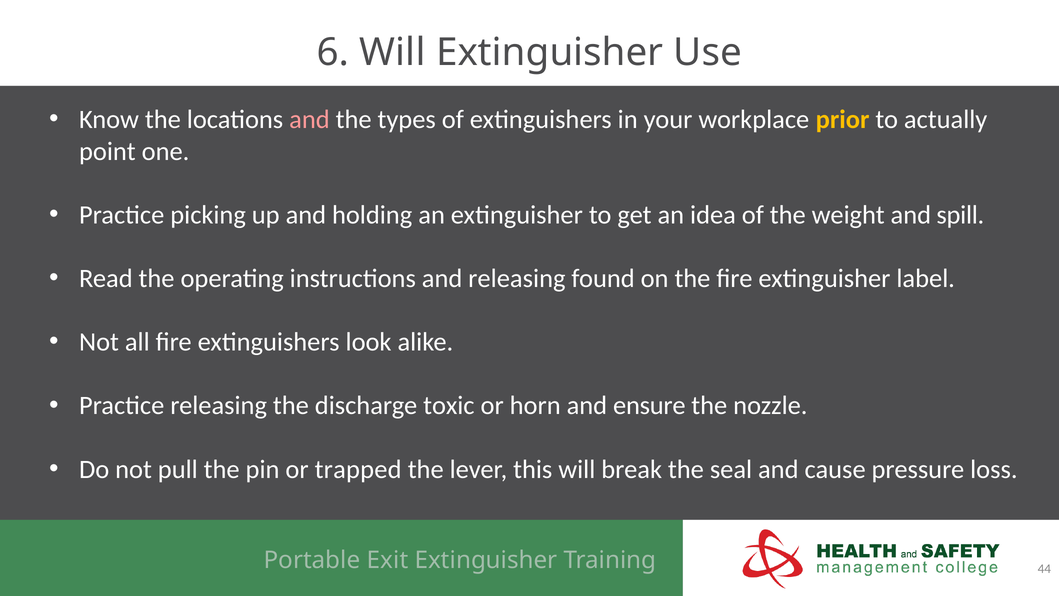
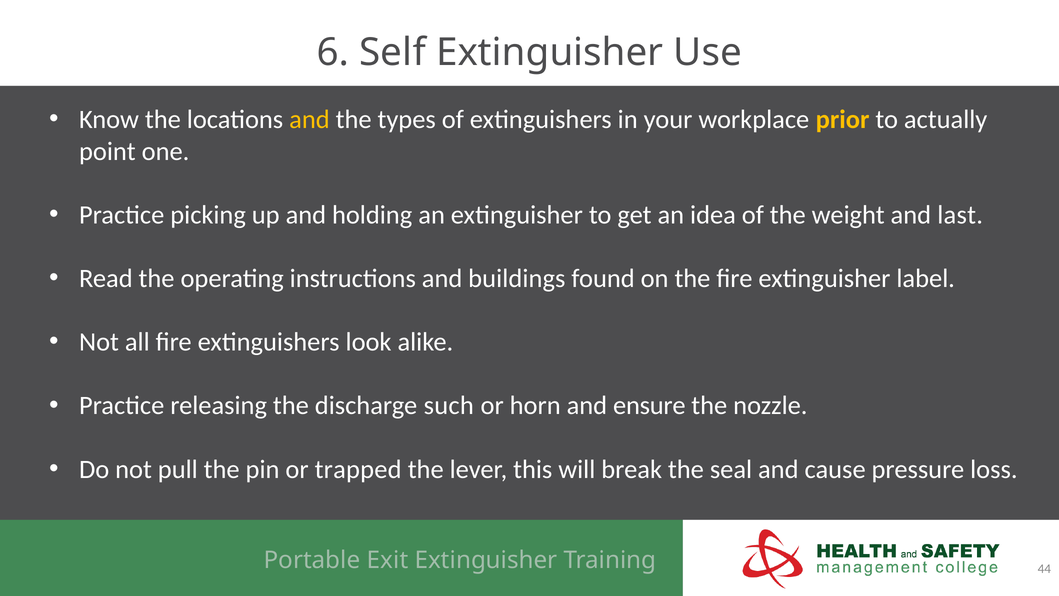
6 Will: Will -> Self
and at (309, 120) colour: pink -> yellow
spill: spill -> last
and releasing: releasing -> buildings
toxic: toxic -> such
